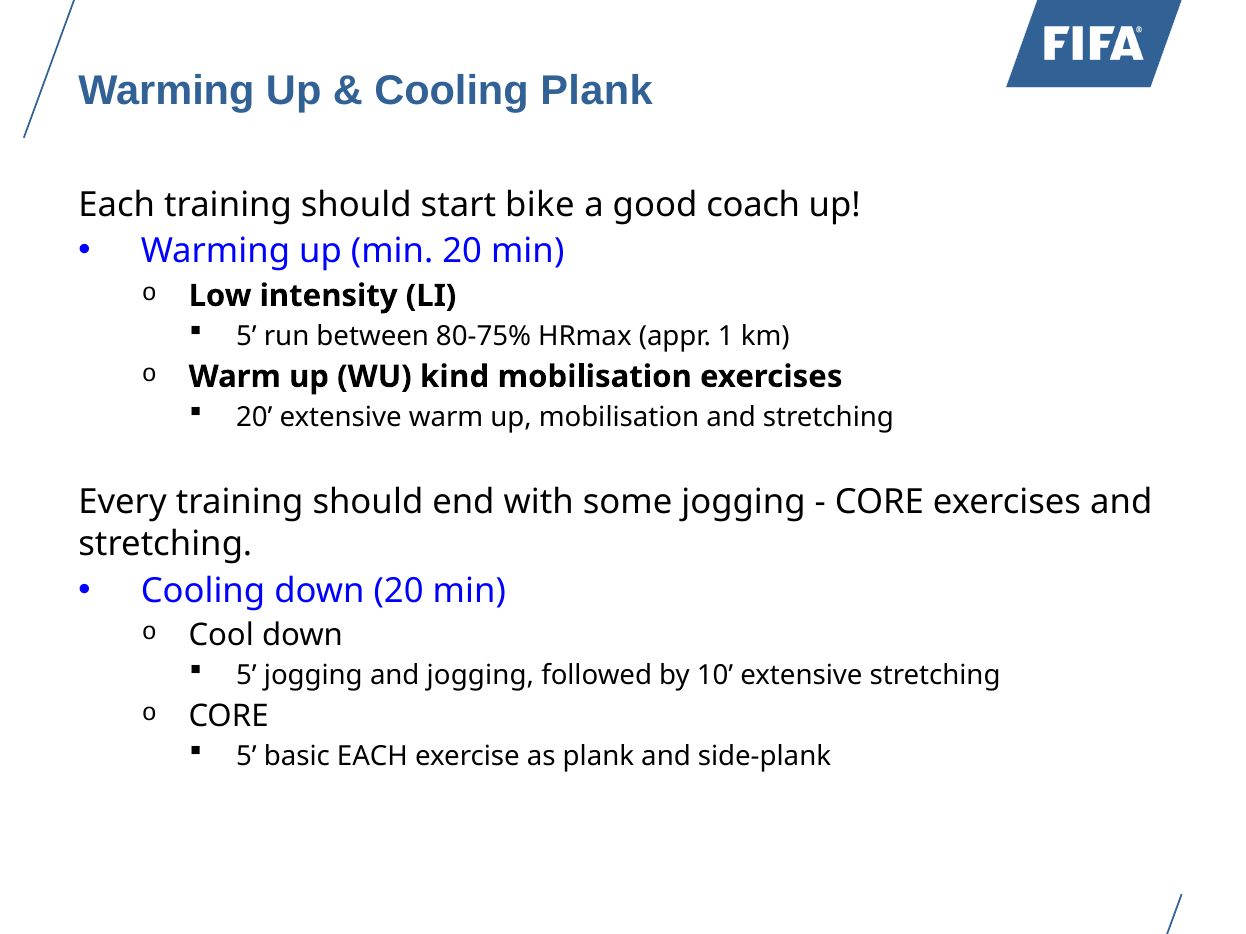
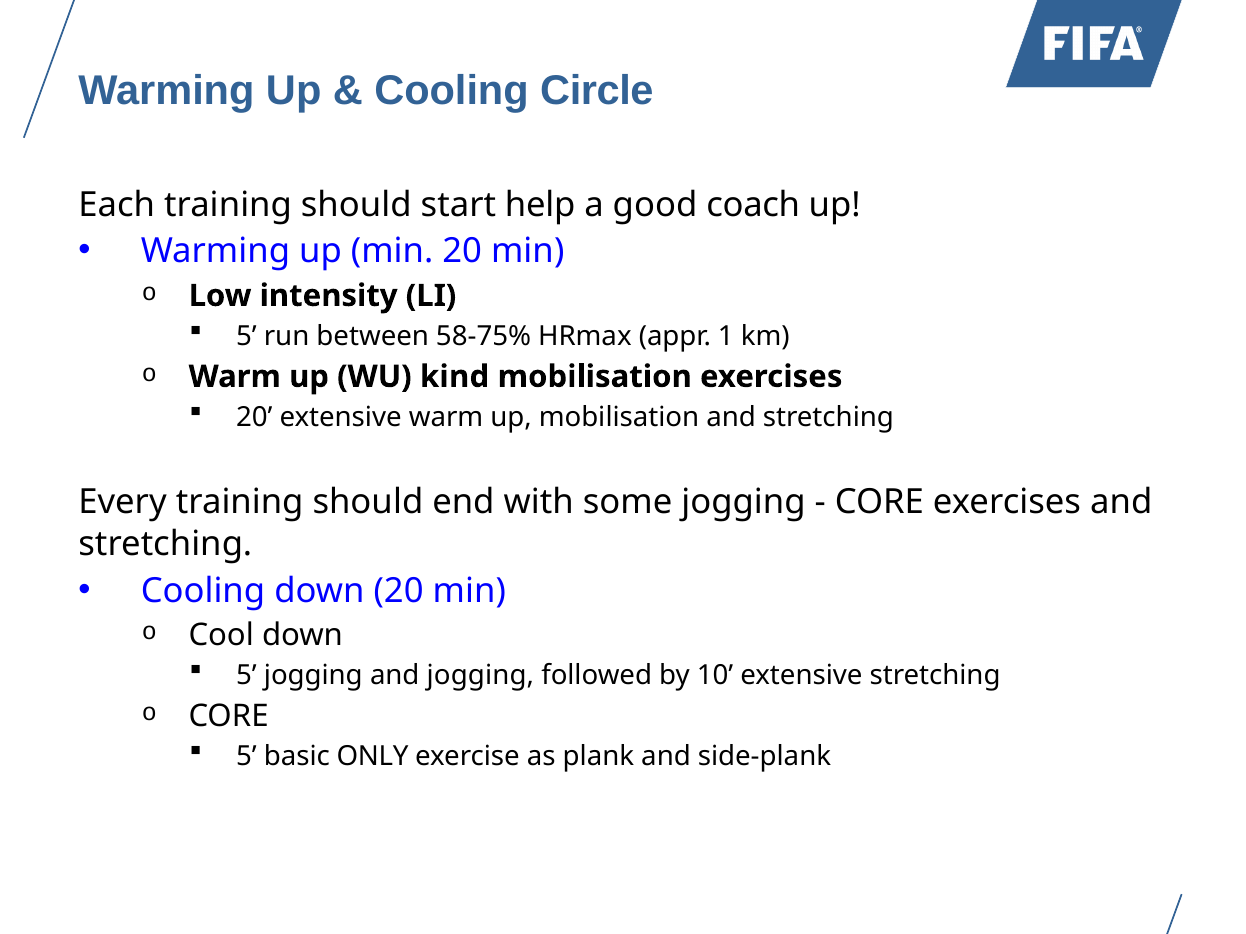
Cooling Plank: Plank -> Circle
bike: bike -> help
80-75%: 80-75% -> 58-75%
basic EACH: EACH -> ONLY
